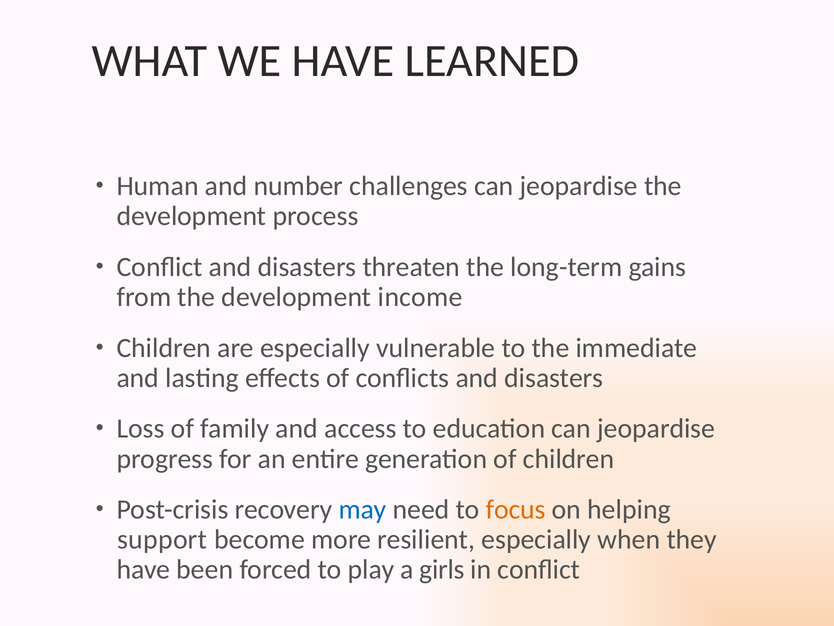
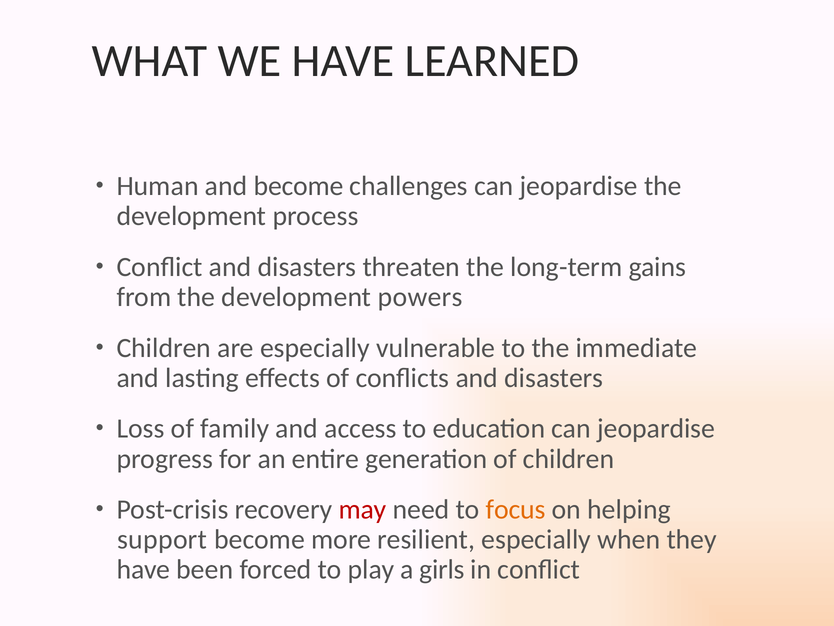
and number: number -> become
income: income -> powers
may colour: blue -> red
